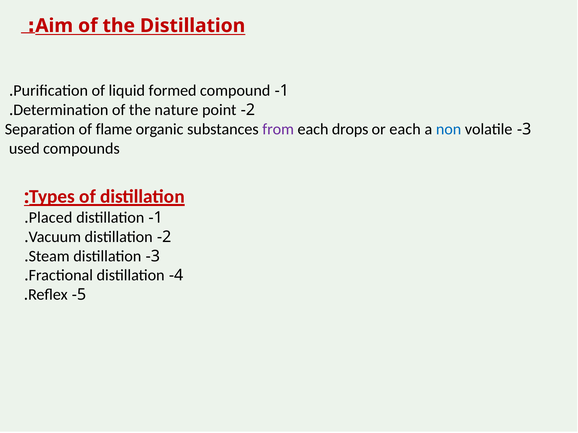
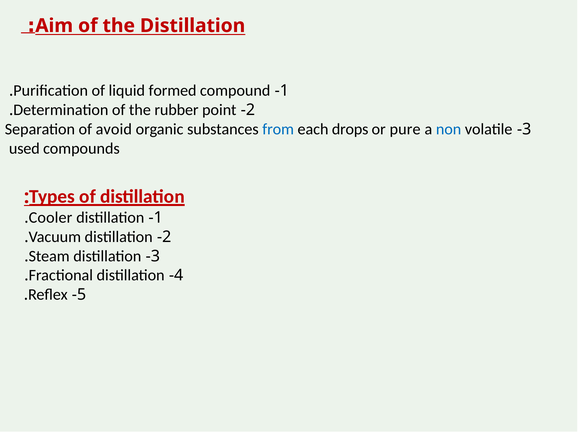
nature: nature -> rubber
flame: flame -> avoid
from colour: purple -> blue
or each: each -> pure
Placed: Placed -> Cooler
